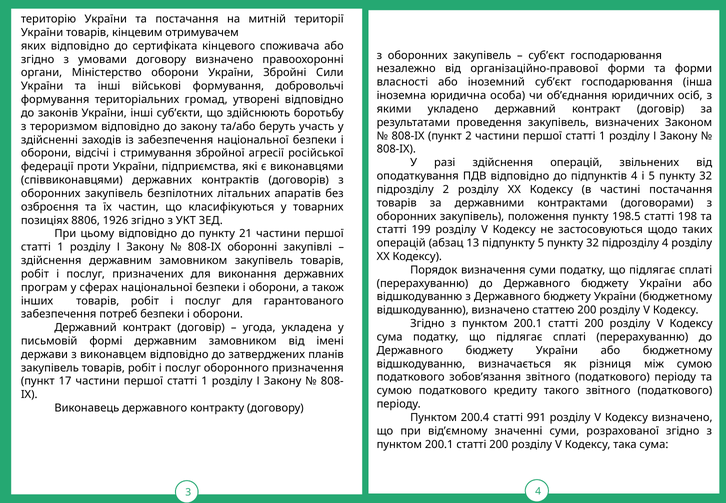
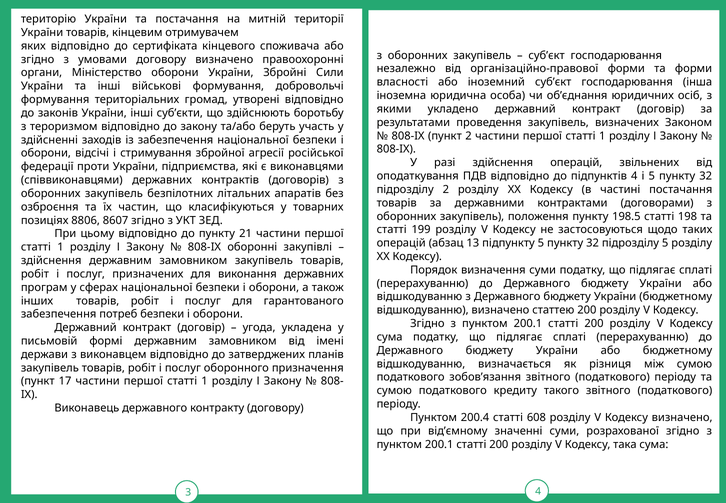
1926: 1926 -> 8607
підрозділу 4: 4 -> 5
991: 991 -> 608
